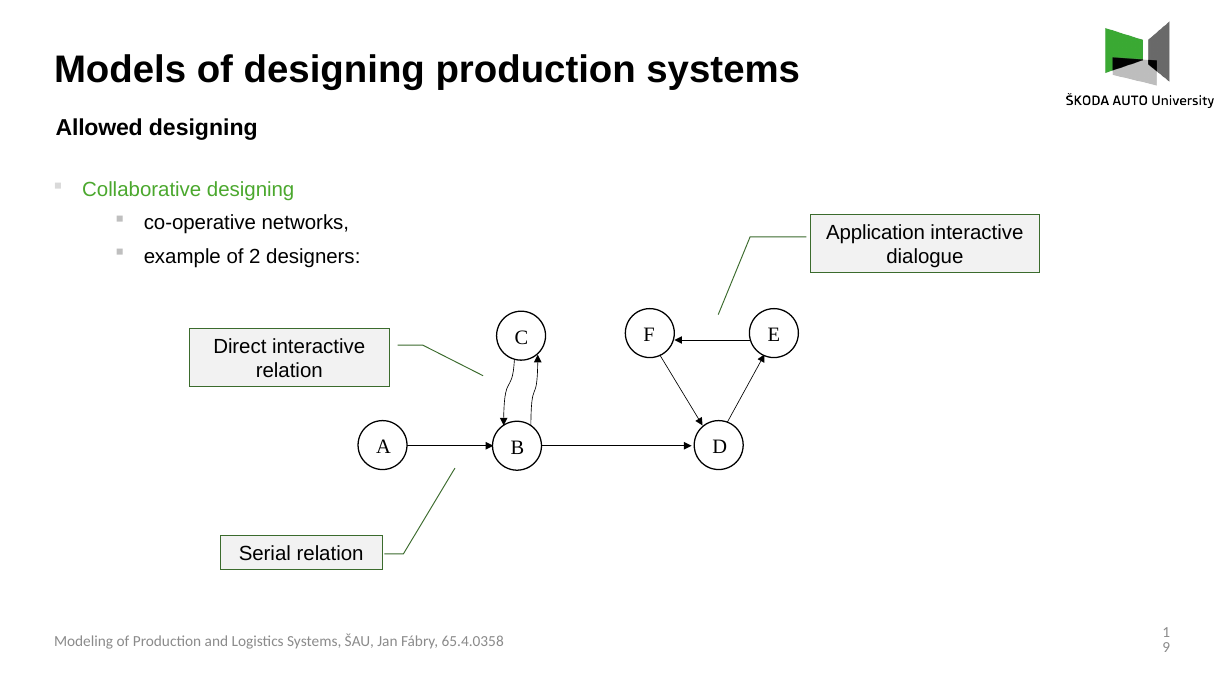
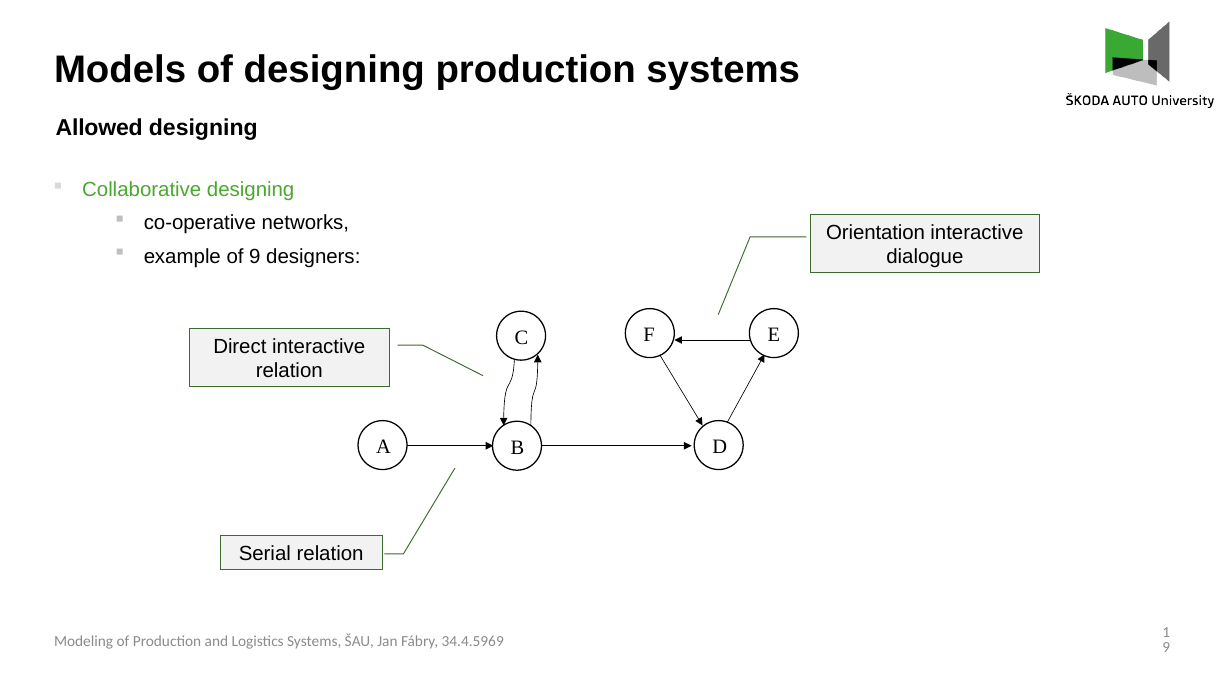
Application: Application -> Orientation
of 2: 2 -> 9
65.4.0358: 65.4.0358 -> 34.4.5969
